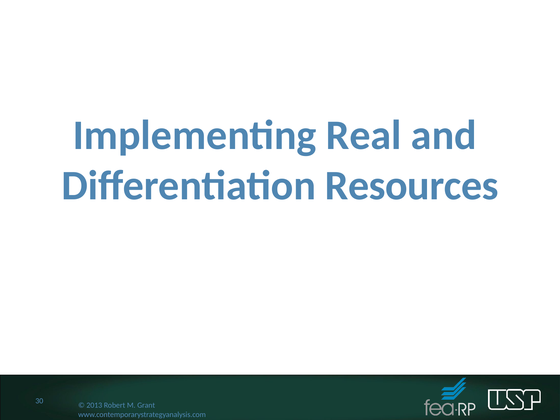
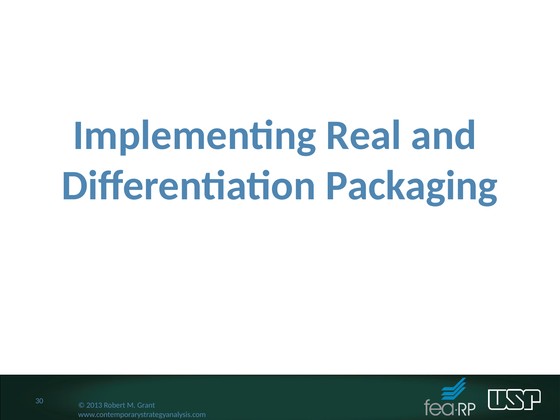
Resources: Resources -> Packaging
